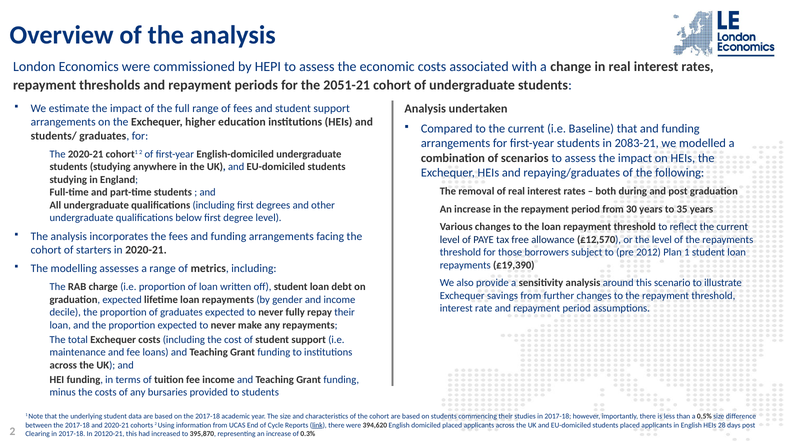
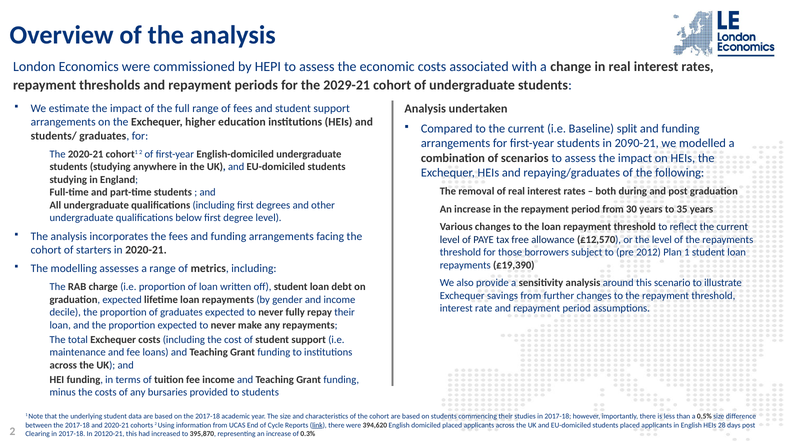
2051-21: 2051-21 -> 2029-21
Baseline that: that -> split
2083-21: 2083-21 -> 2090-21
